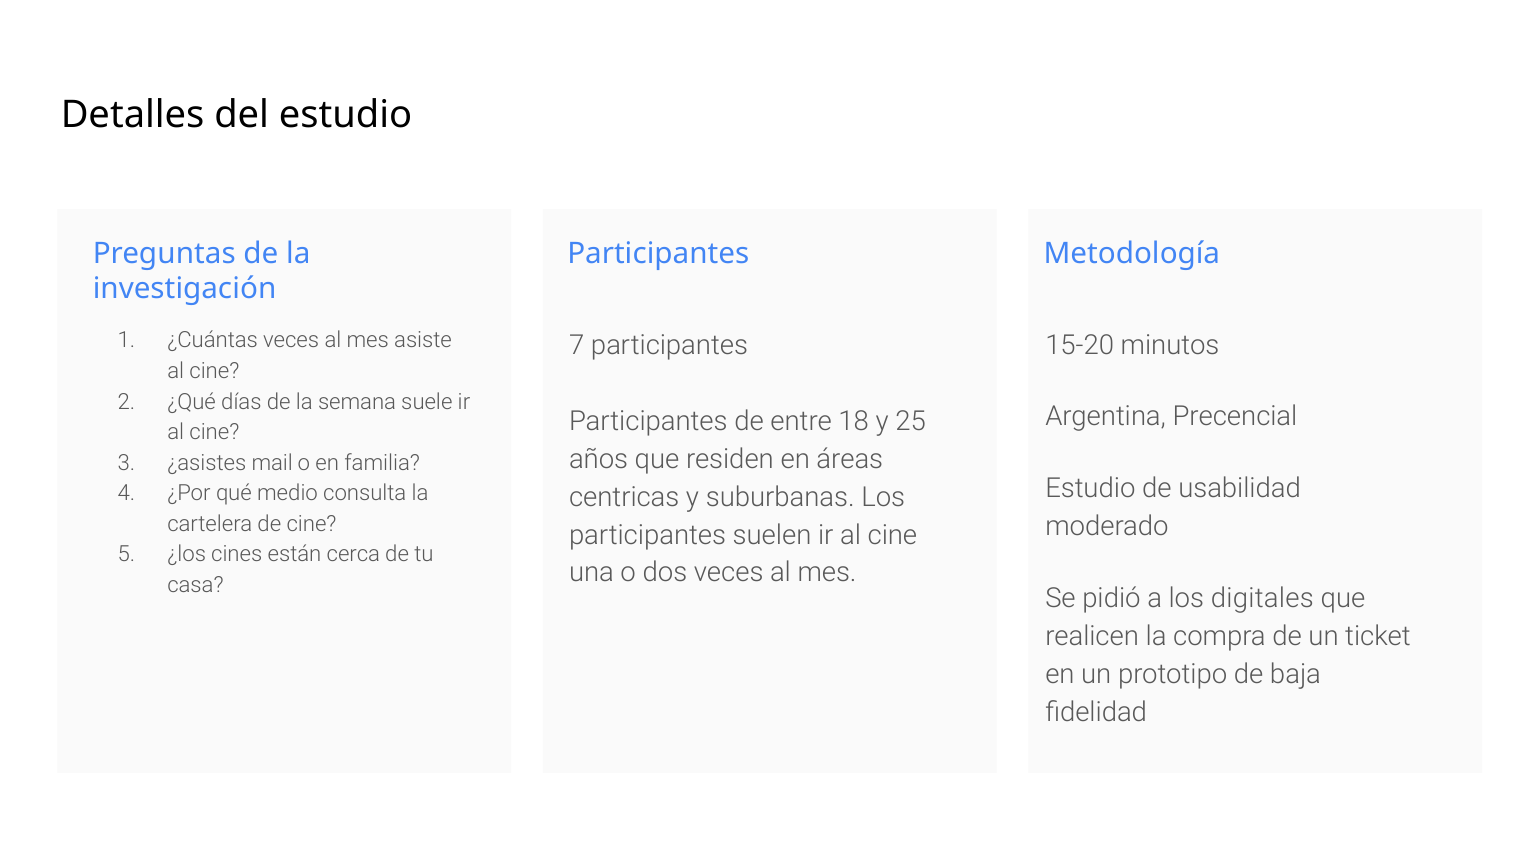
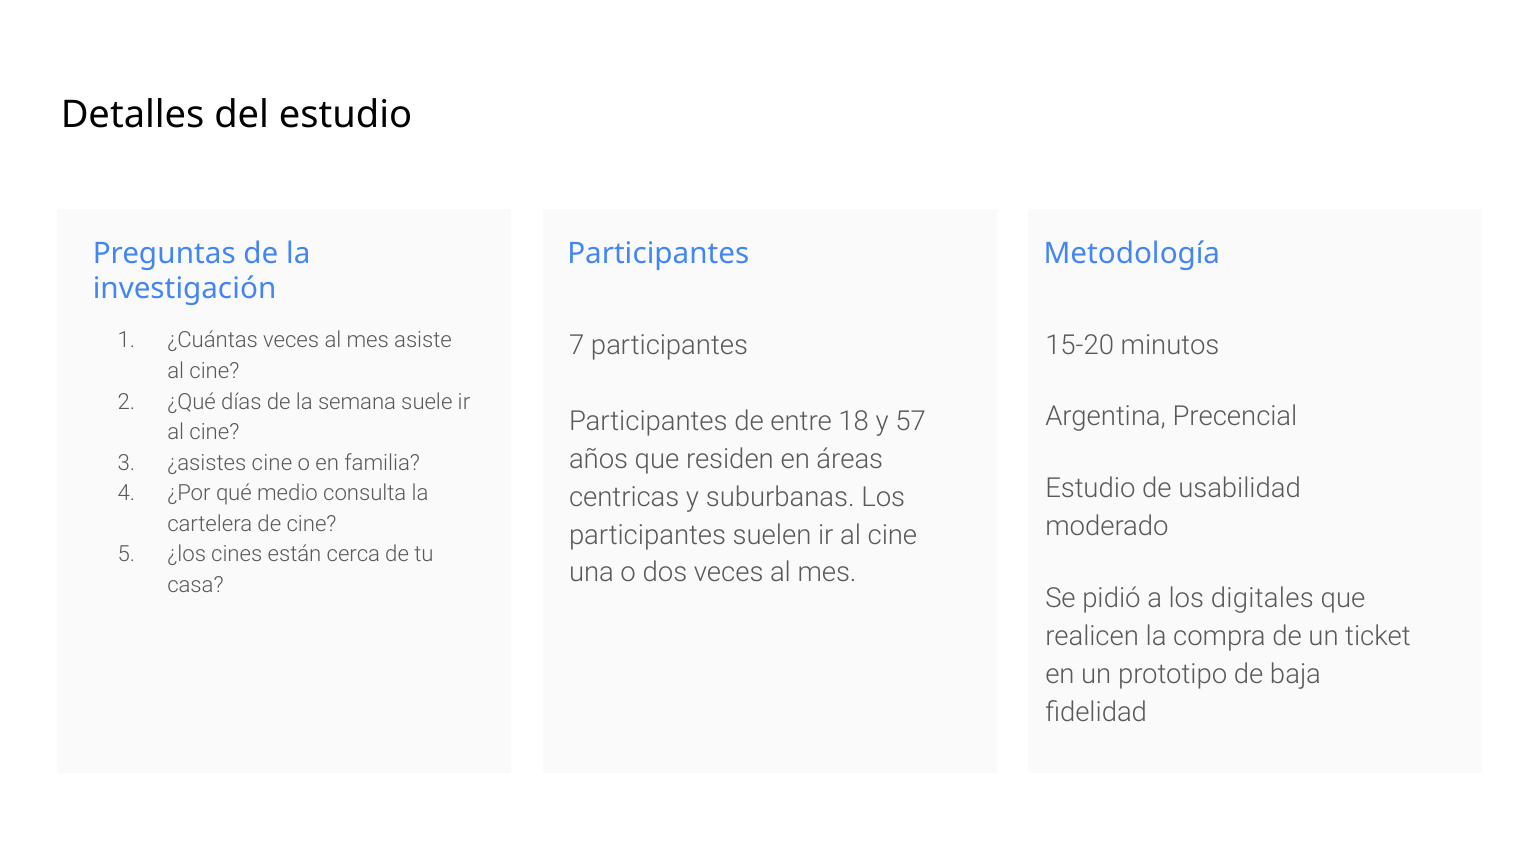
25: 25 -> 57
¿asistes mail: mail -> cine
